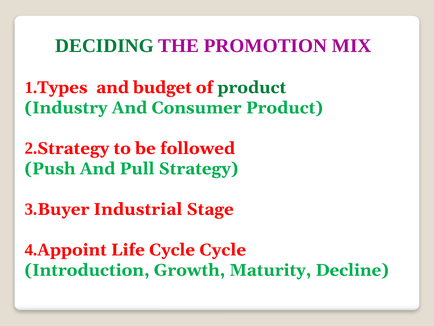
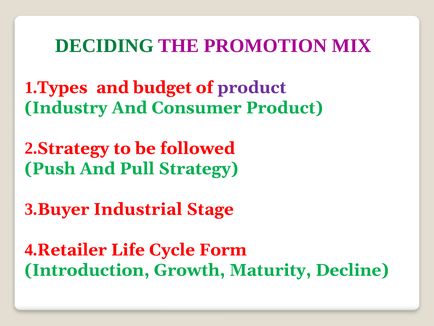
product at (252, 87) colour: green -> purple
Appoint: Appoint -> Retailer
Cycle Cycle: Cycle -> Form
